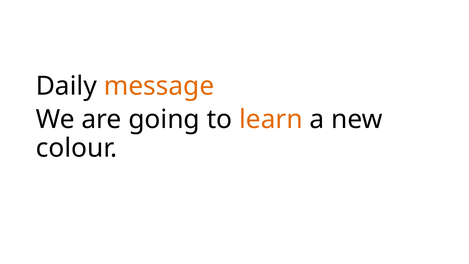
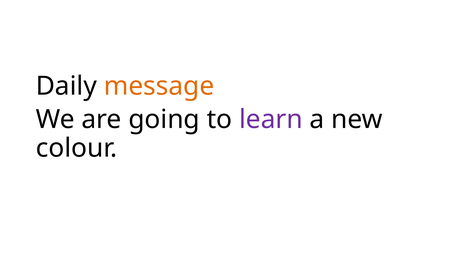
learn colour: orange -> purple
